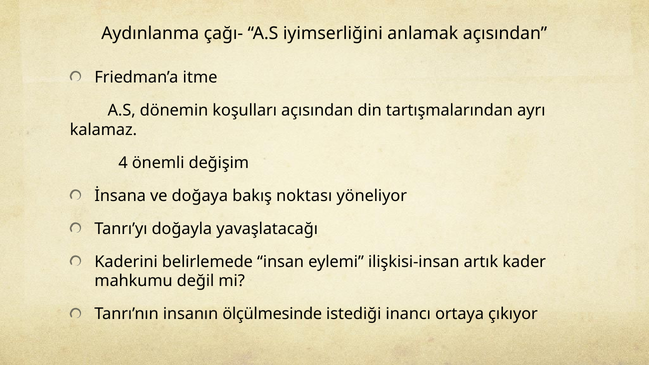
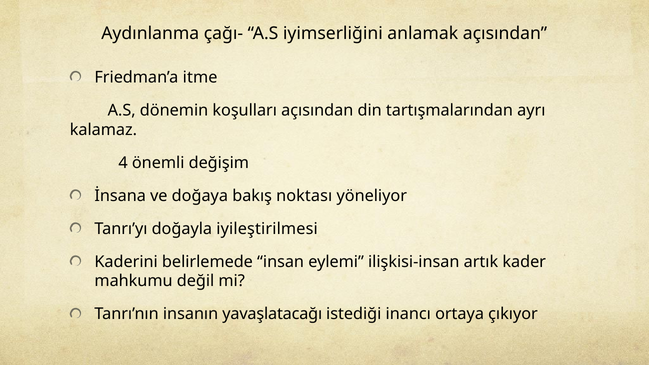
yavaşlatacağı: yavaşlatacağı -> iyileştirilmesi
ölçülmesinde: ölçülmesinde -> yavaşlatacağı
